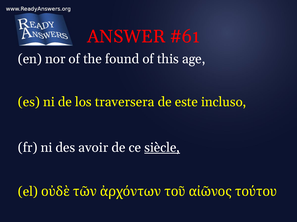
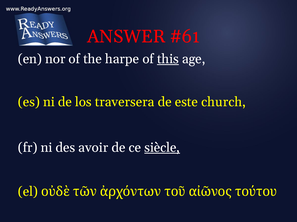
found: found -> harpe
this underline: none -> present
incluso: incluso -> church
